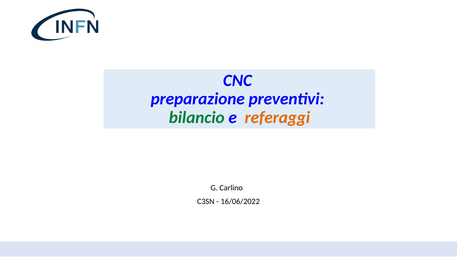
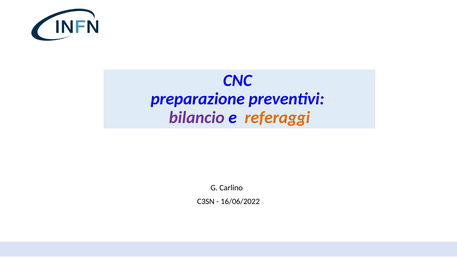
bilancio colour: green -> purple
